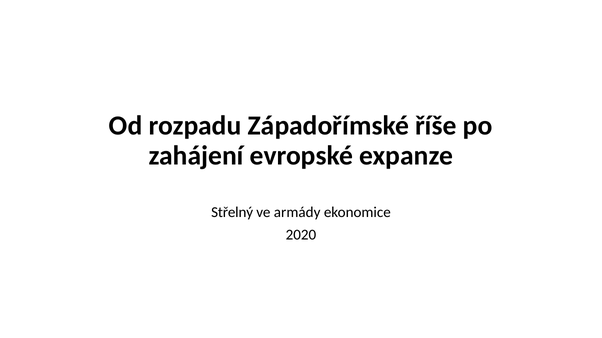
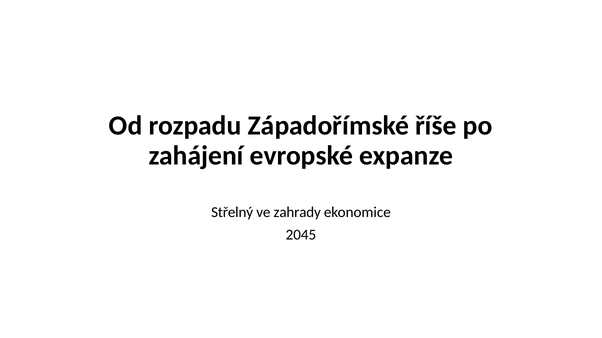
armády: armády -> zahrady
2020: 2020 -> 2045
